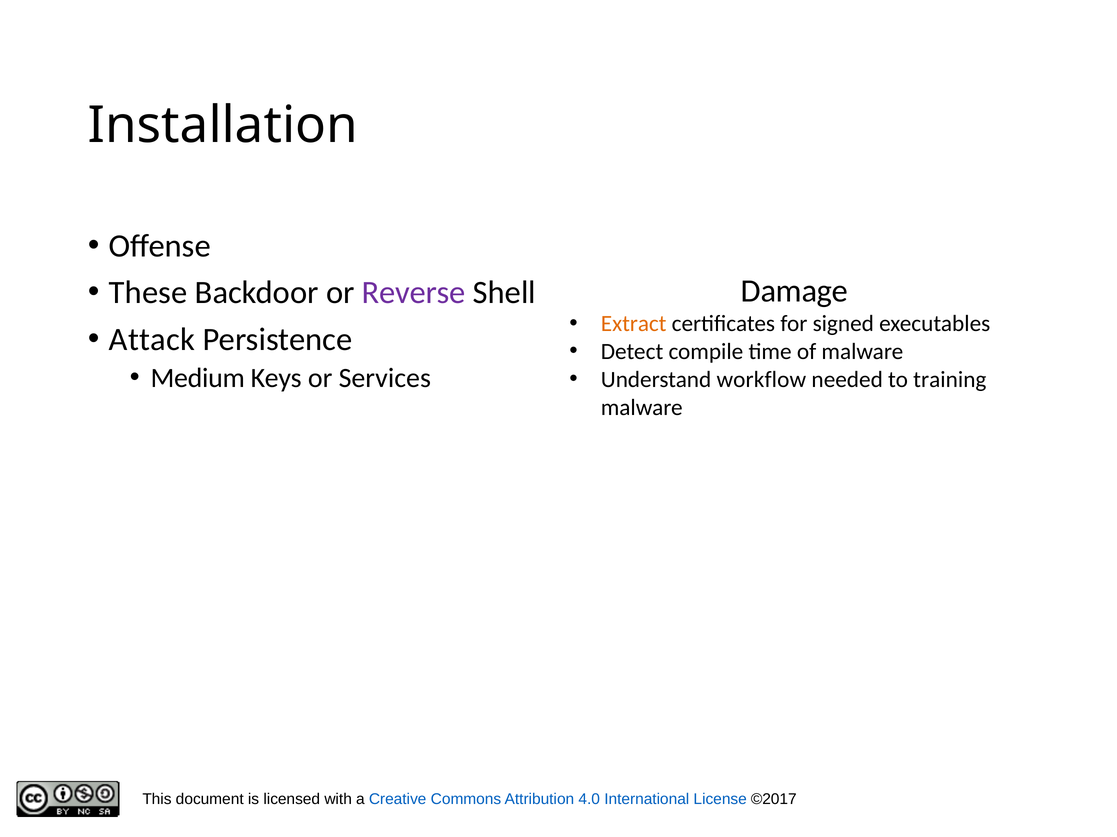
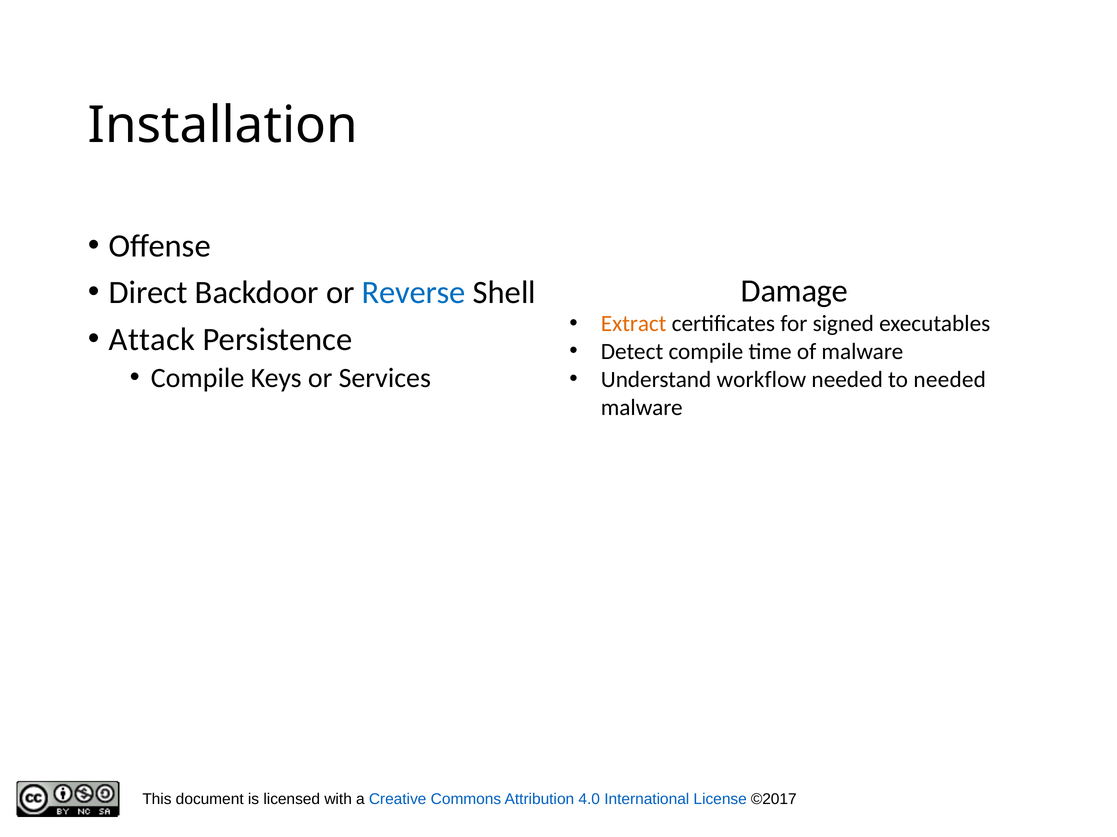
These: These -> Direct
Reverse colour: purple -> blue
Medium at (198, 378): Medium -> Compile
to training: training -> needed
